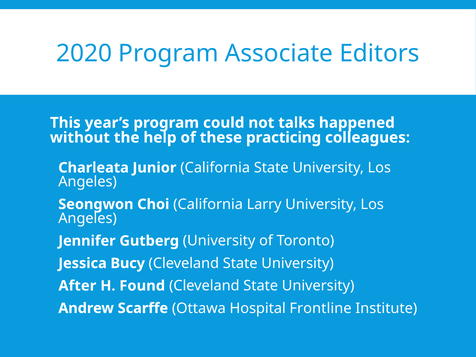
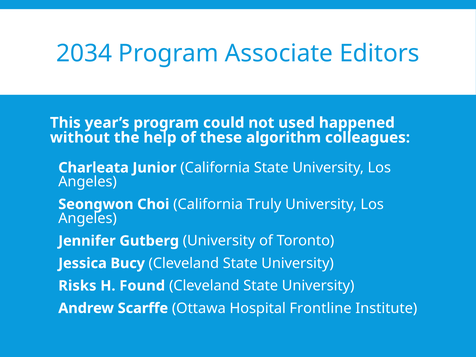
2020: 2020 -> 2034
talks: talks -> used
practicing: practicing -> algorithm
Larry: Larry -> Truly
After: After -> Risks
